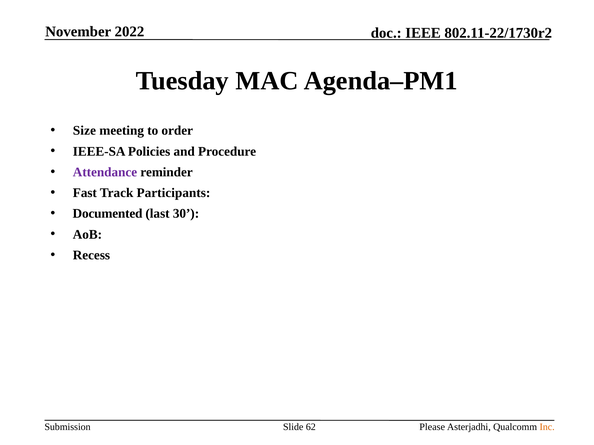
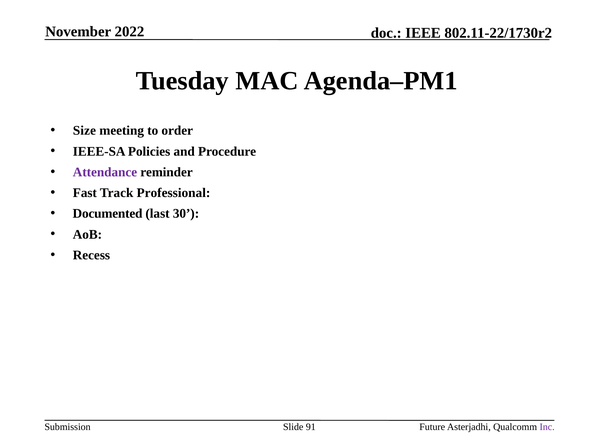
Participants: Participants -> Professional
62: 62 -> 91
Please: Please -> Future
Inc colour: orange -> purple
